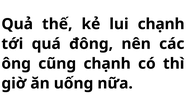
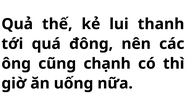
chạnh at (161, 24): chạnh -> thanh
